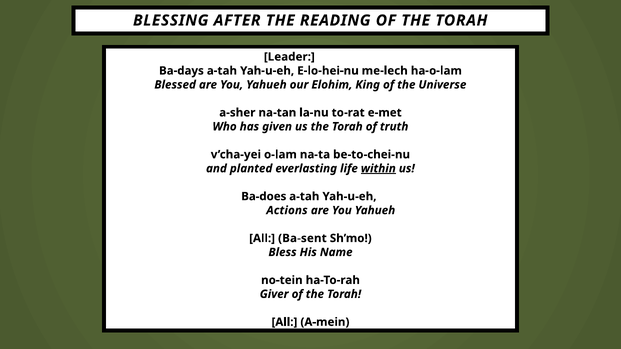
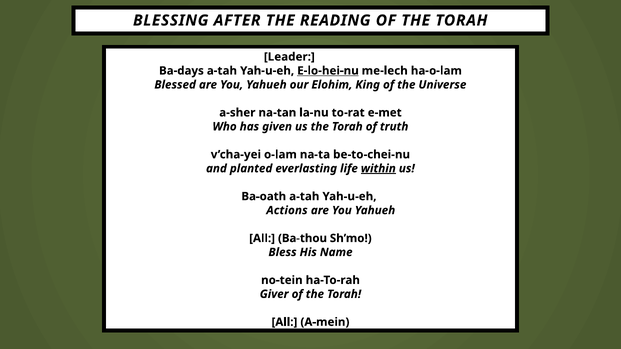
E-lo-hei-nu underline: none -> present
Ba-does: Ba-does -> Ba-oath
Ba-sent: Ba-sent -> Ba-thou
